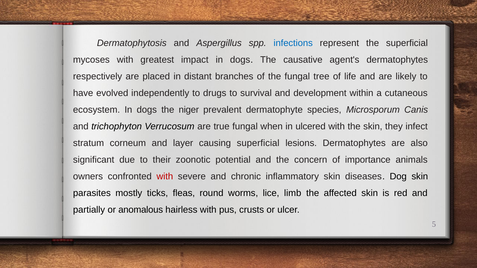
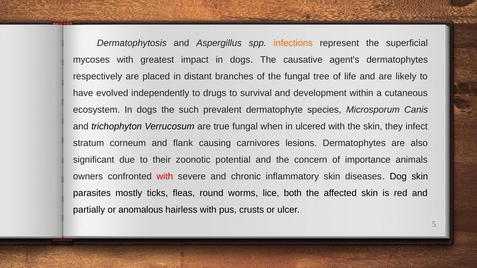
infections colour: blue -> orange
niger: niger -> such
layer: layer -> flank
causing superficial: superficial -> carnivores
limb: limb -> both
